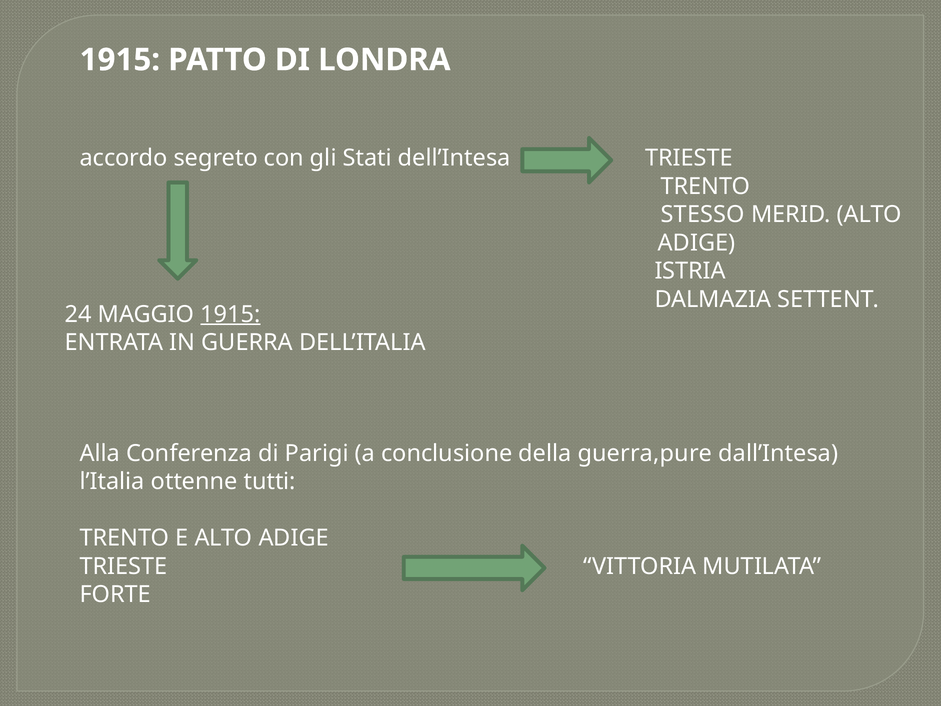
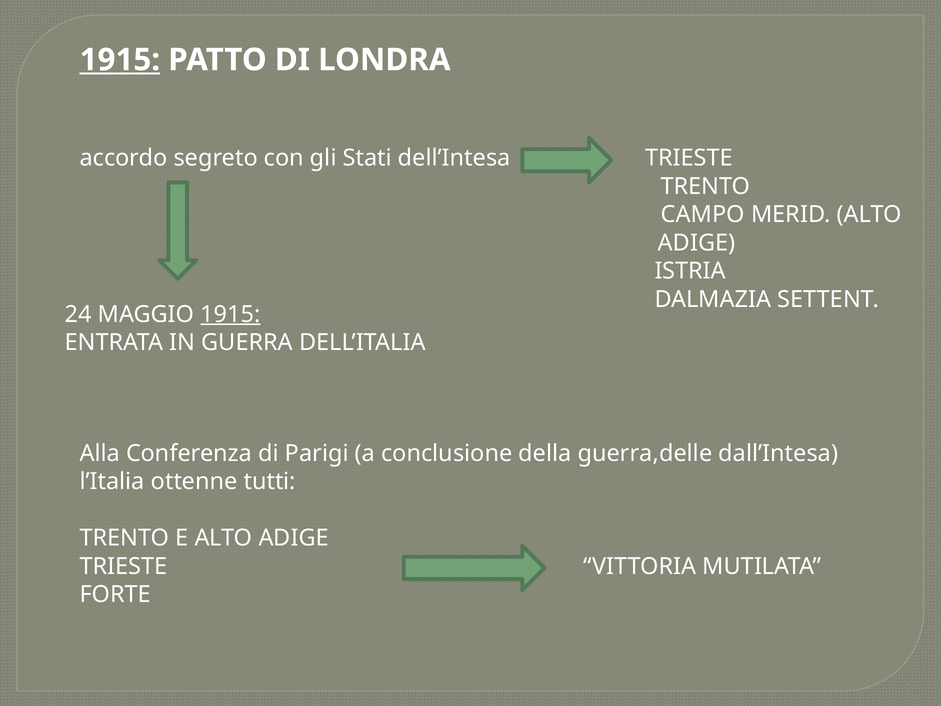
1915 at (120, 60) underline: none -> present
STESSO: STESSO -> CAMPO
guerra,pure: guerra,pure -> guerra,delle
